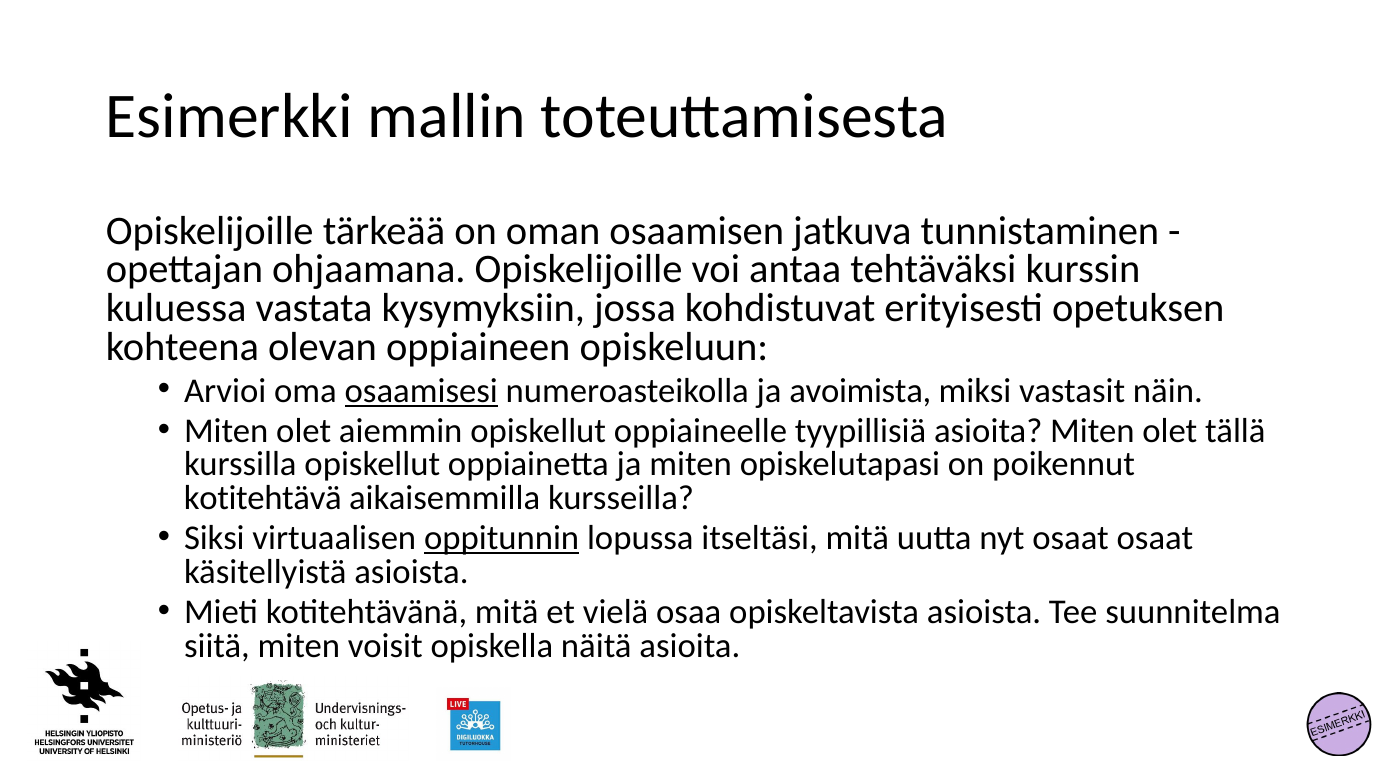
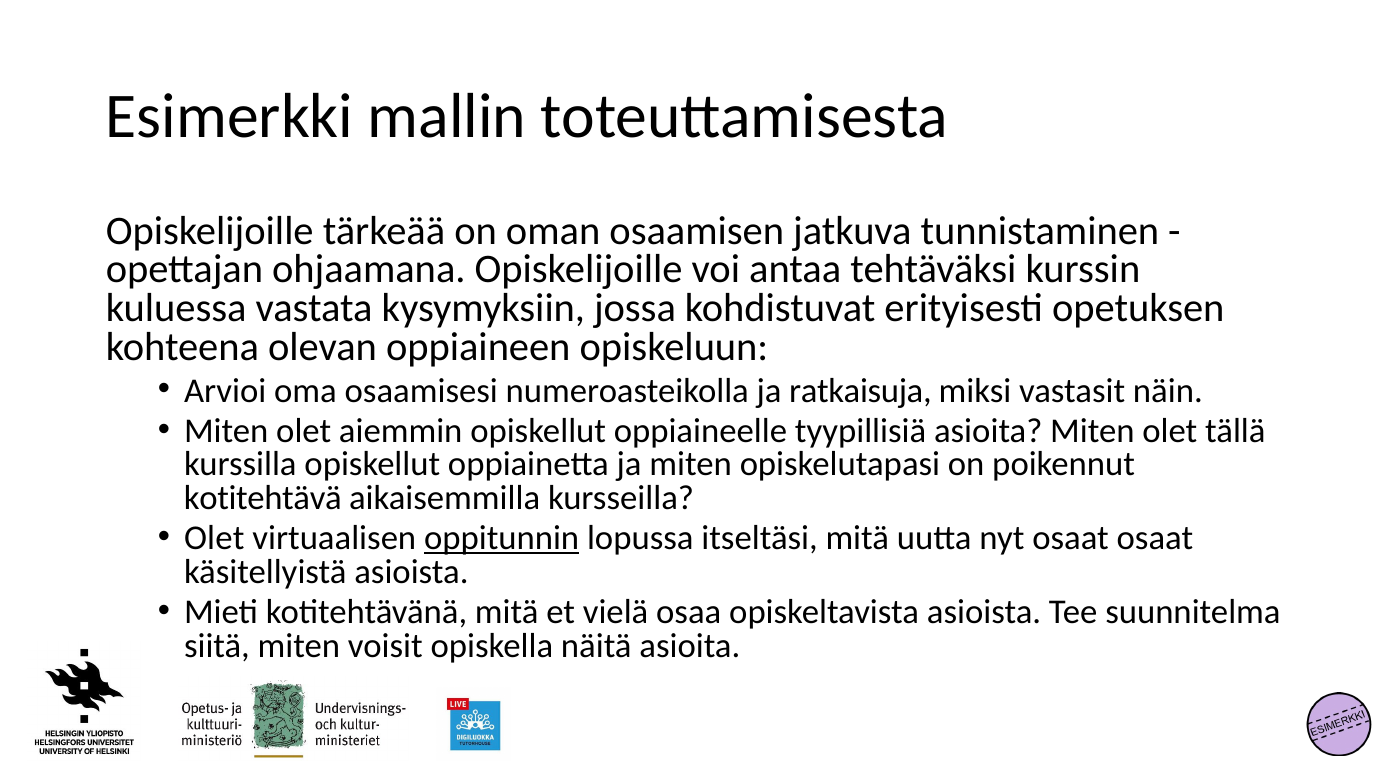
osaamisesi underline: present -> none
avoimista: avoimista -> ratkaisuja
Siksi at (214, 539): Siksi -> Olet
